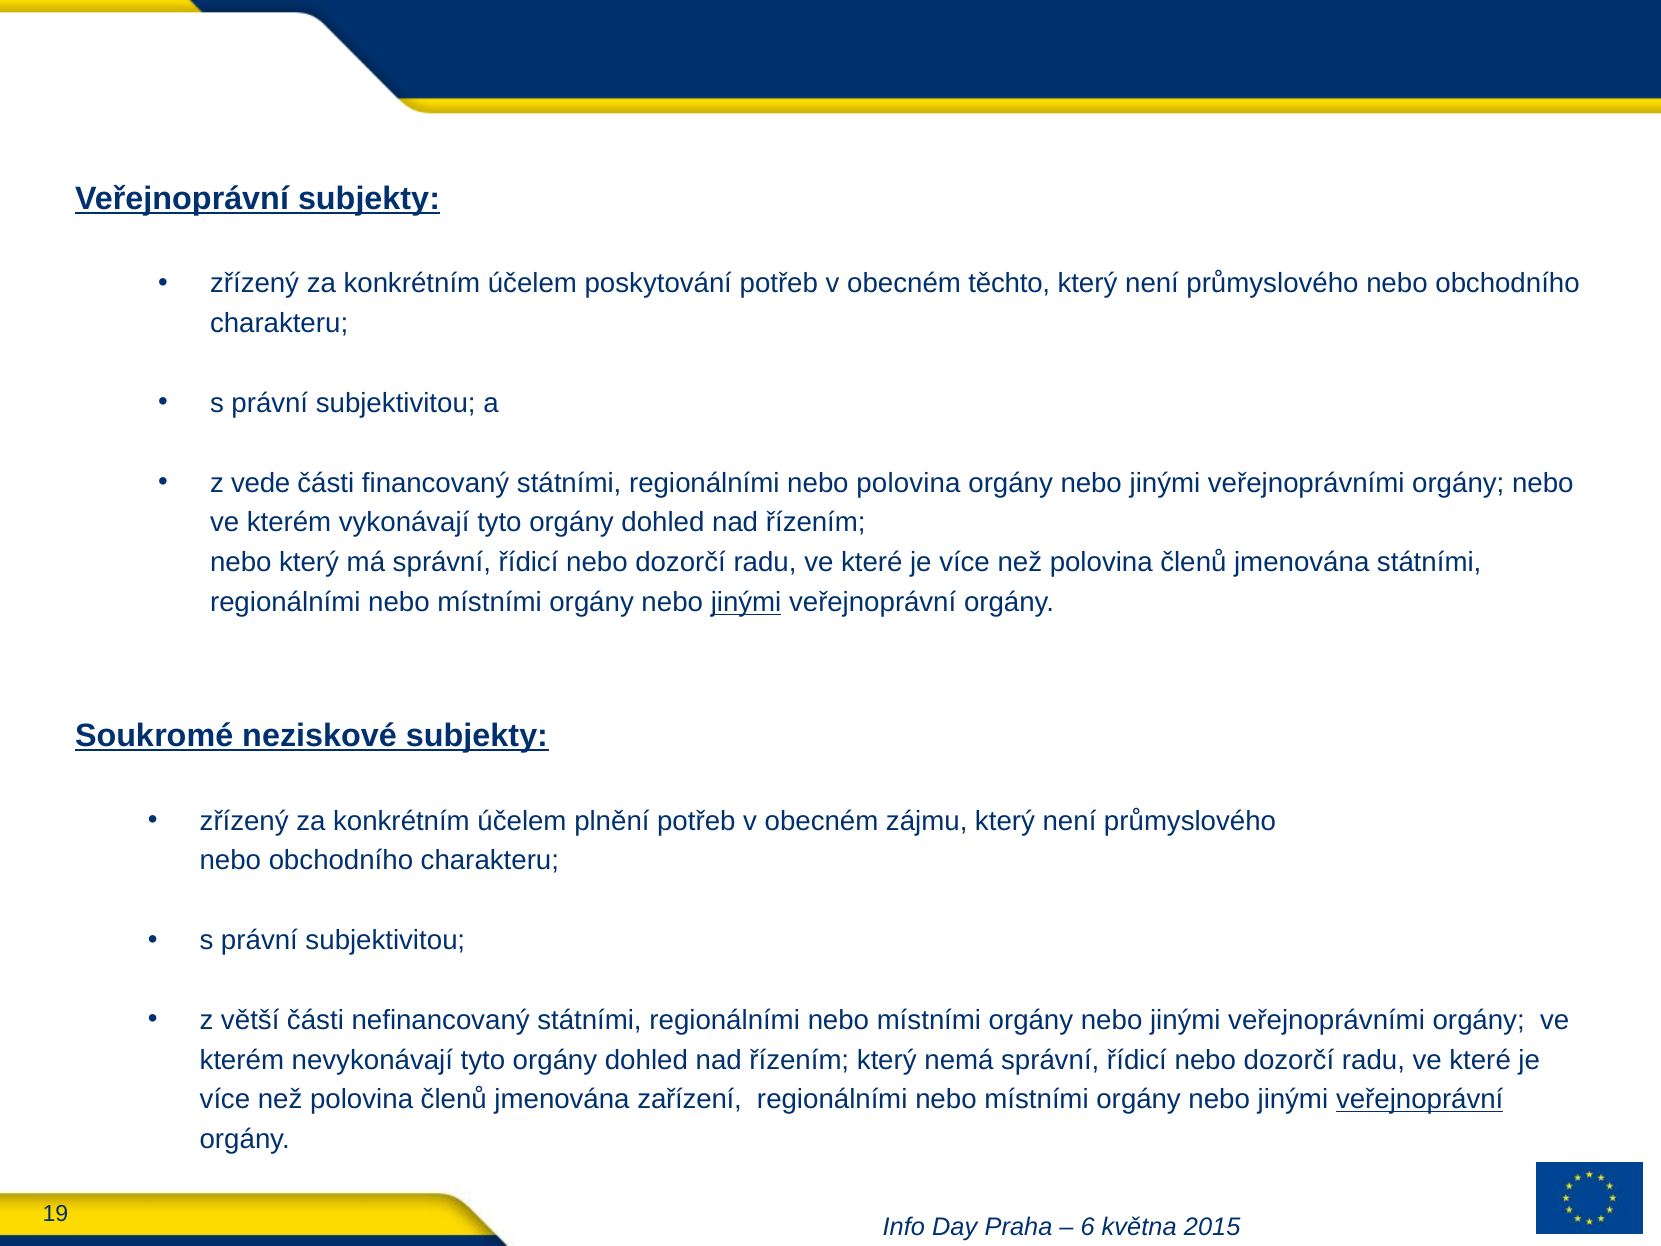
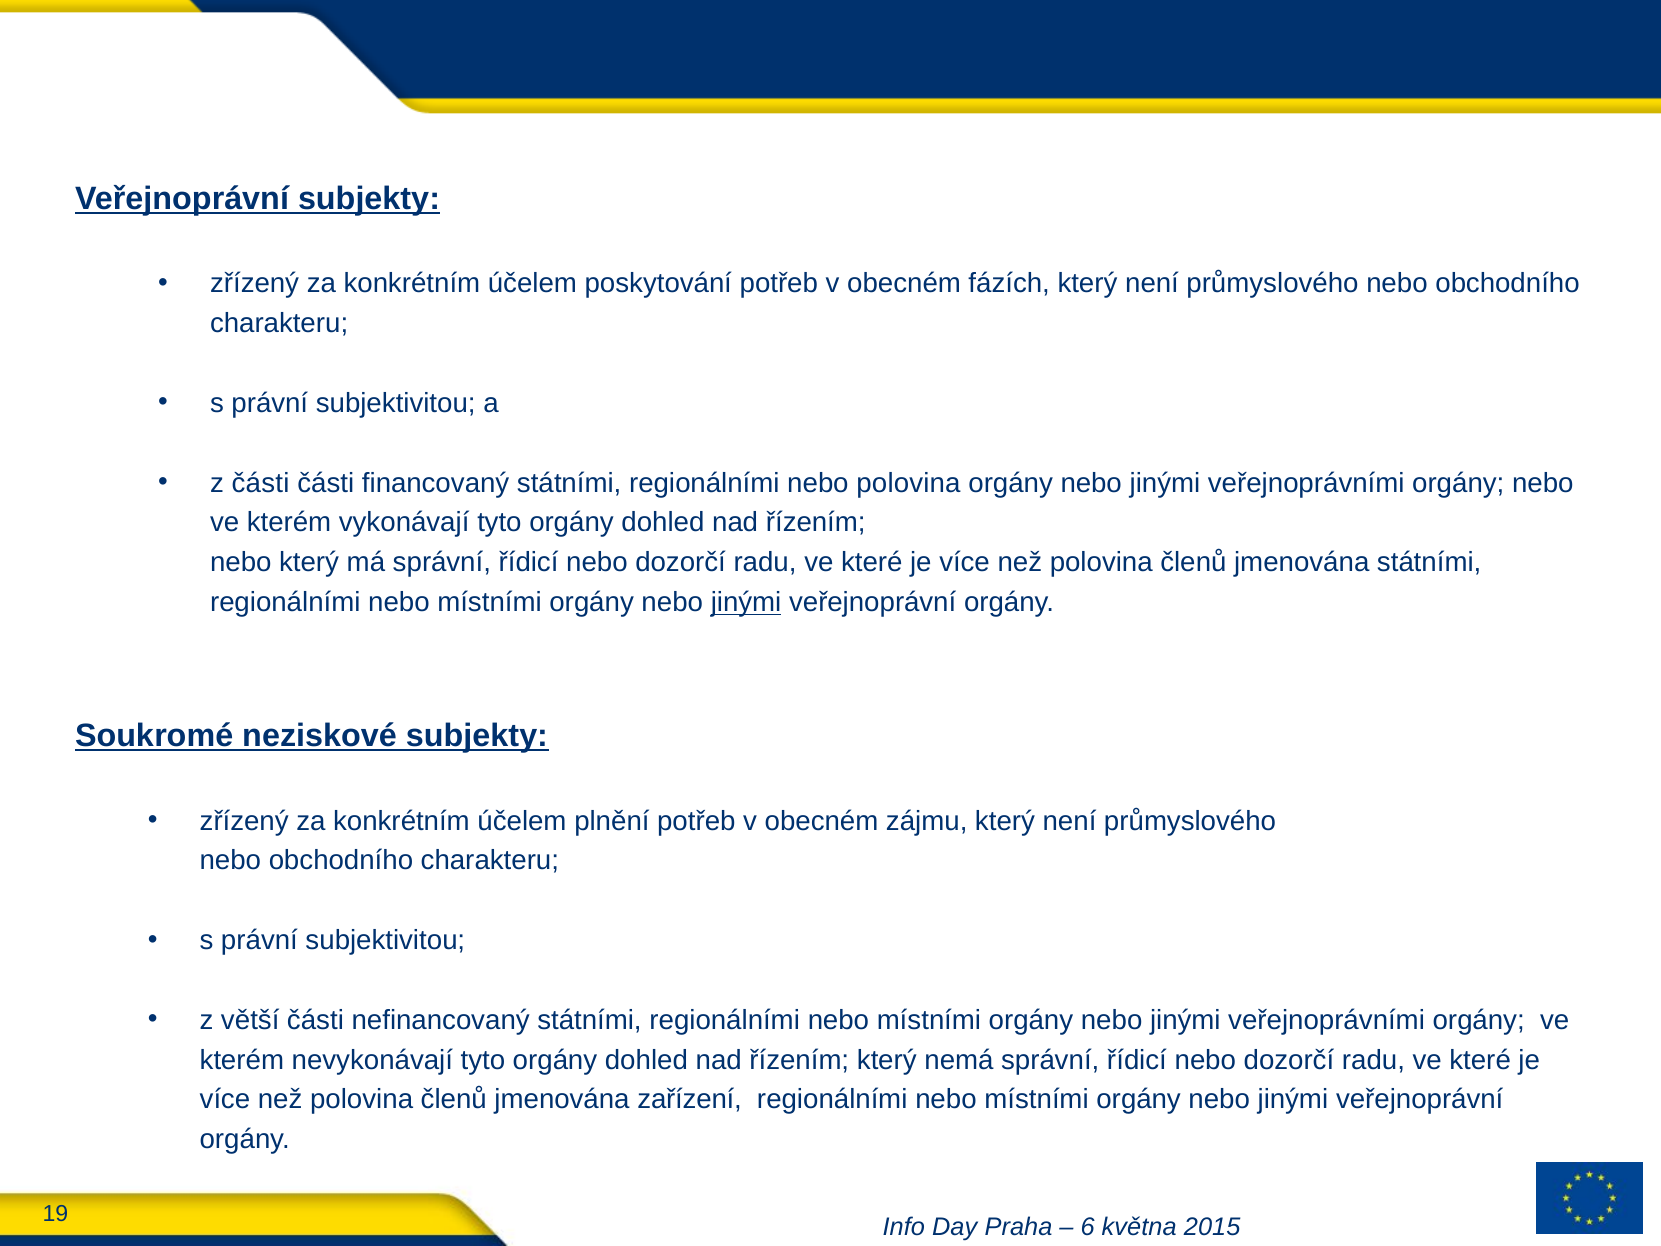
těchto: těchto -> fázích
z vede: vede -> části
veřejnoprávní at (1420, 1099) underline: present -> none
